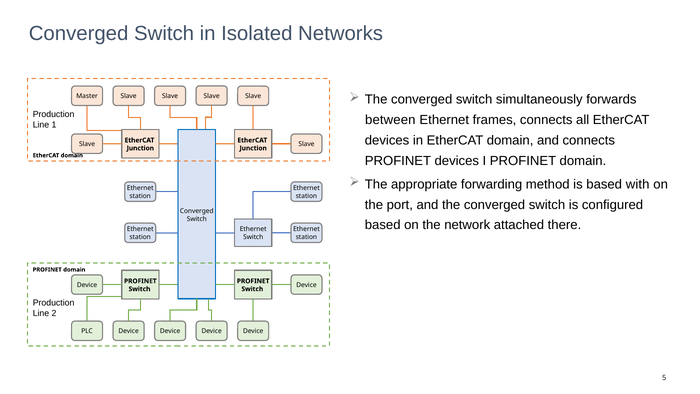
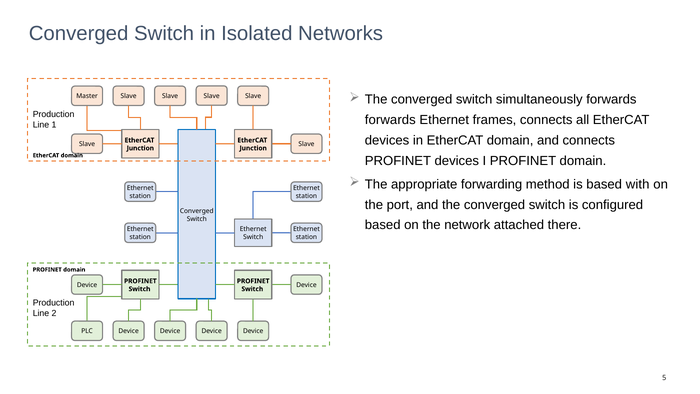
between at (390, 120): between -> forwards
